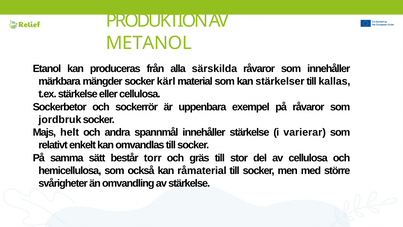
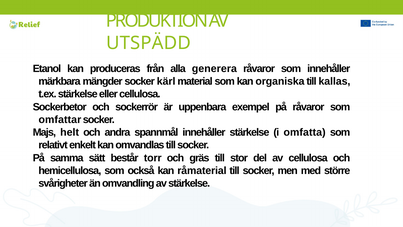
METANOL: METANOL -> UTSPÄDD
särskilda: särskilda -> generera
stärkelser: stärkelser -> organiska
jordbruk: jordbruk -> omfattar
varierar: varierar -> omfatta
